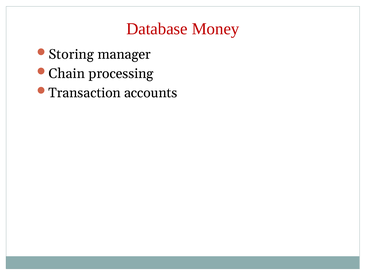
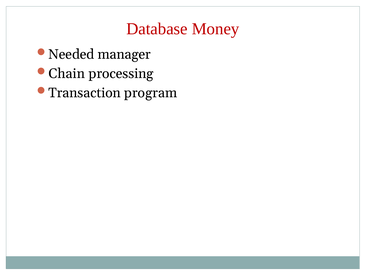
Storing: Storing -> Needed
accounts: accounts -> program
